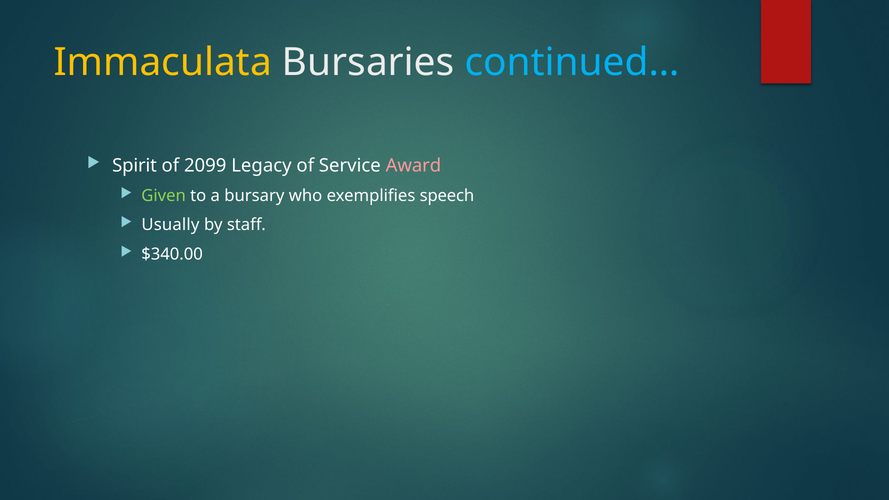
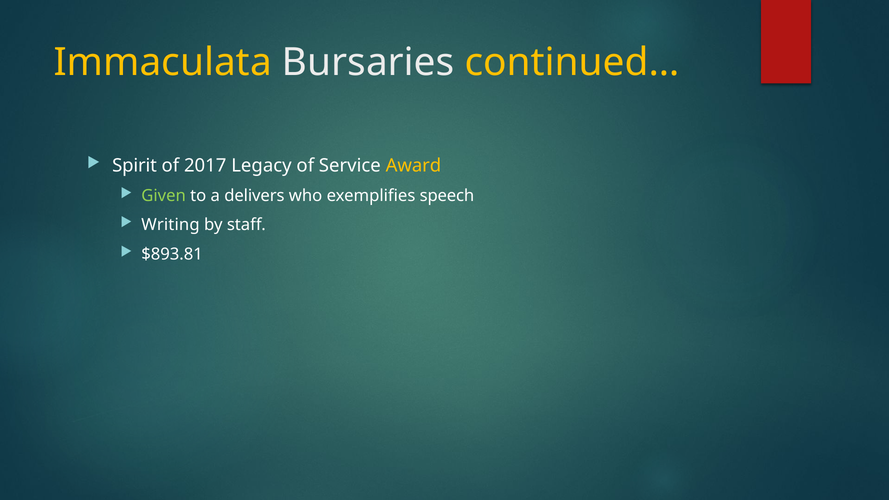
continued… colour: light blue -> yellow
2099: 2099 -> 2017
Award colour: pink -> yellow
bursary: bursary -> delivers
Usually: Usually -> Writing
$340.00: $340.00 -> $893.81
